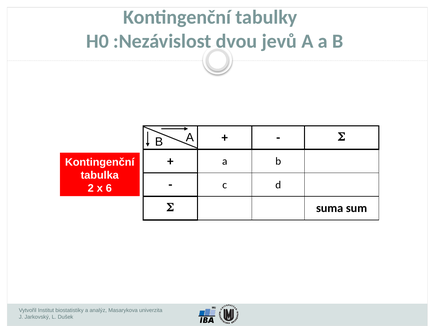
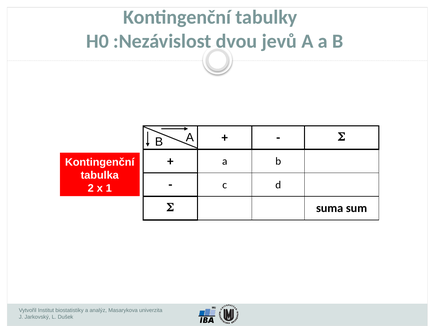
6: 6 -> 1
